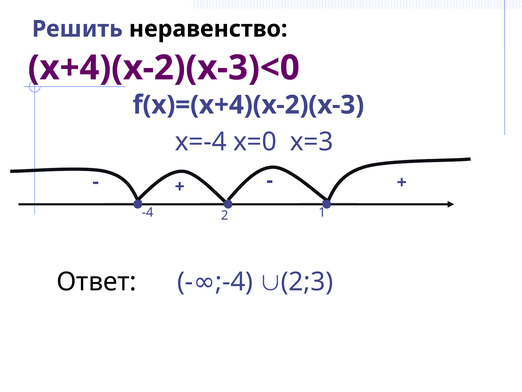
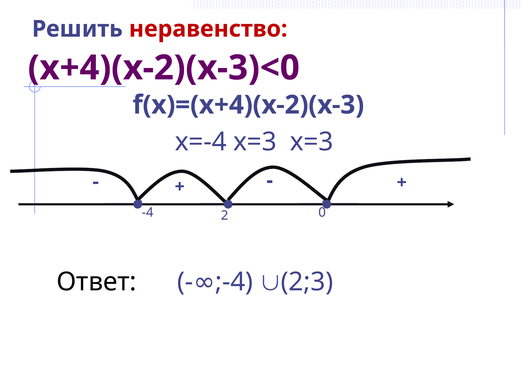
неравенство colour: black -> red
х=-4 х=0: х=0 -> х=3
1: 1 -> 0
